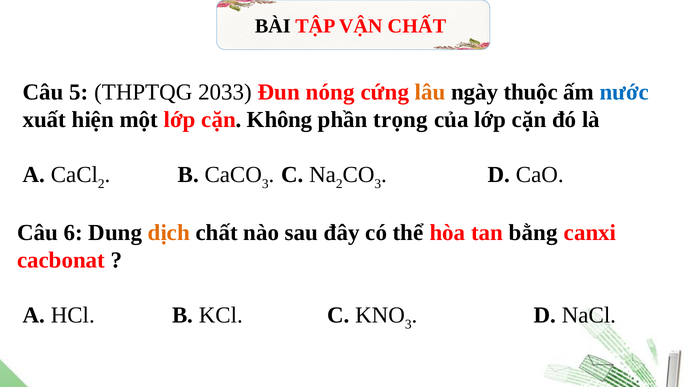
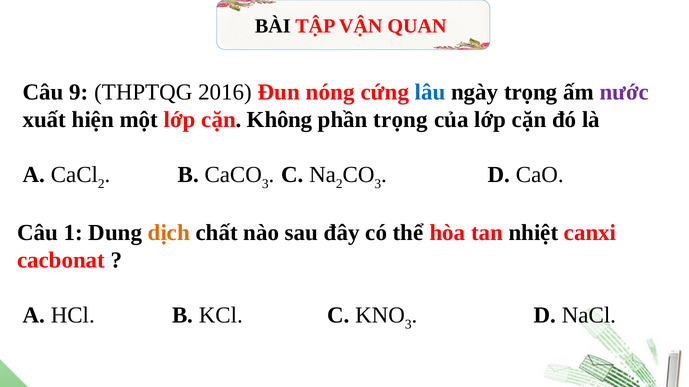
VẬN CHẤT: CHẤT -> QUAN
5: 5 -> 9
2033: 2033 -> 2016
lâu colour: orange -> blue
ngày thuộc: thuộc -> trọng
nước colour: blue -> purple
6: 6 -> 1
bằng: bằng -> nhiệt
